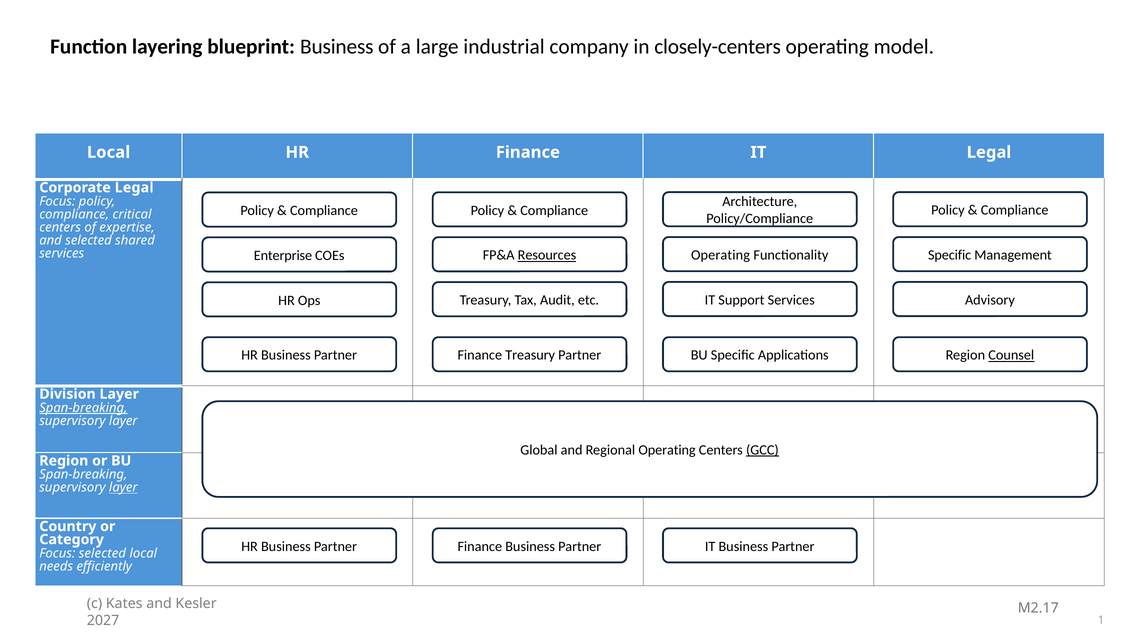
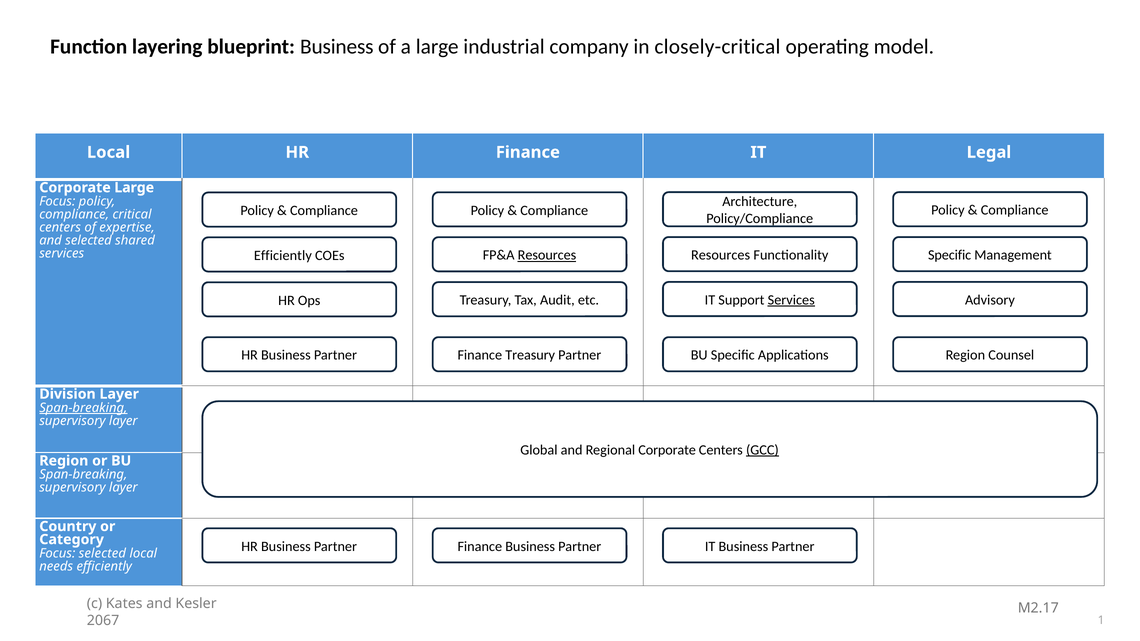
closely-centers: closely-centers -> closely-critical
Corporate Legal: Legal -> Large
Operating at (721, 255): Operating -> Resources
Enterprise at (283, 256): Enterprise -> Efficiently
Services at (791, 300) underline: none -> present
Counsel underline: present -> none
Regional Operating: Operating -> Corporate
layer at (123, 488) underline: present -> none
2027: 2027 -> 2067
